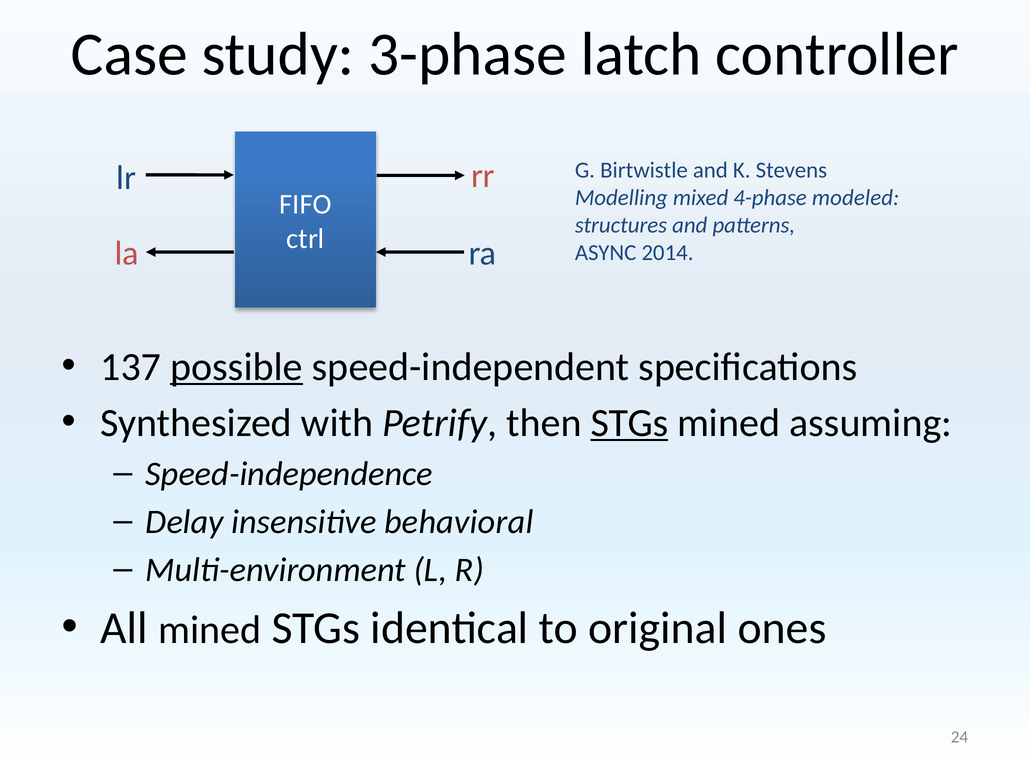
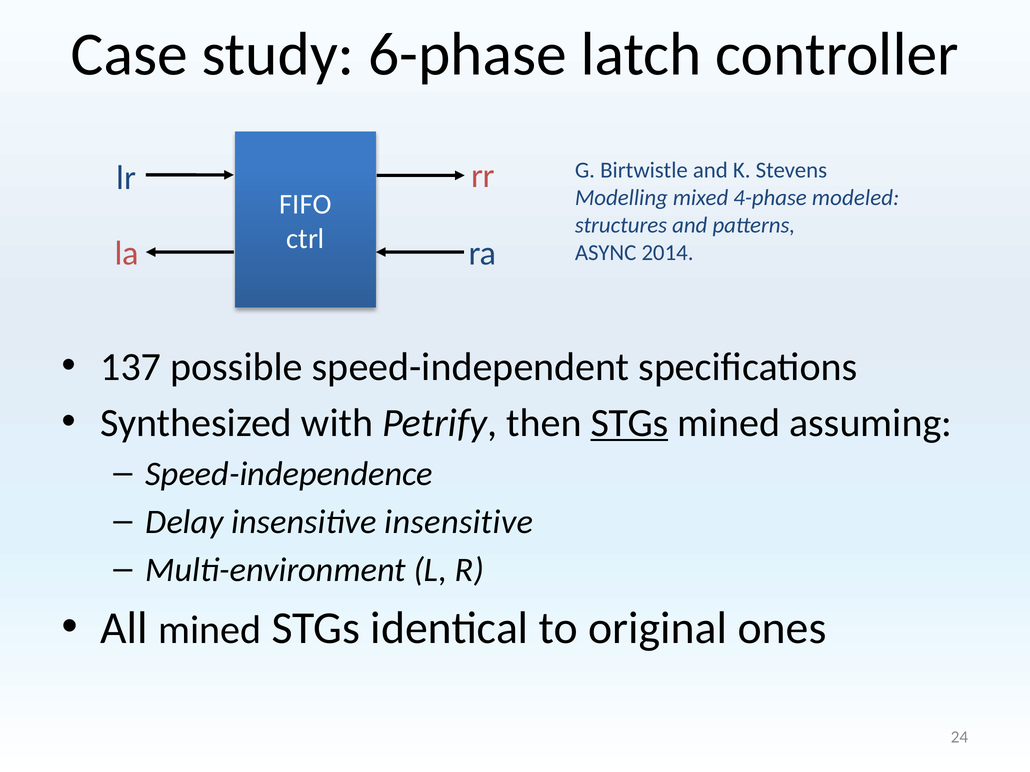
3-phase: 3-phase -> 6-phase
possible underline: present -> none
insensitive behavioral: behavioral -> insensitive
